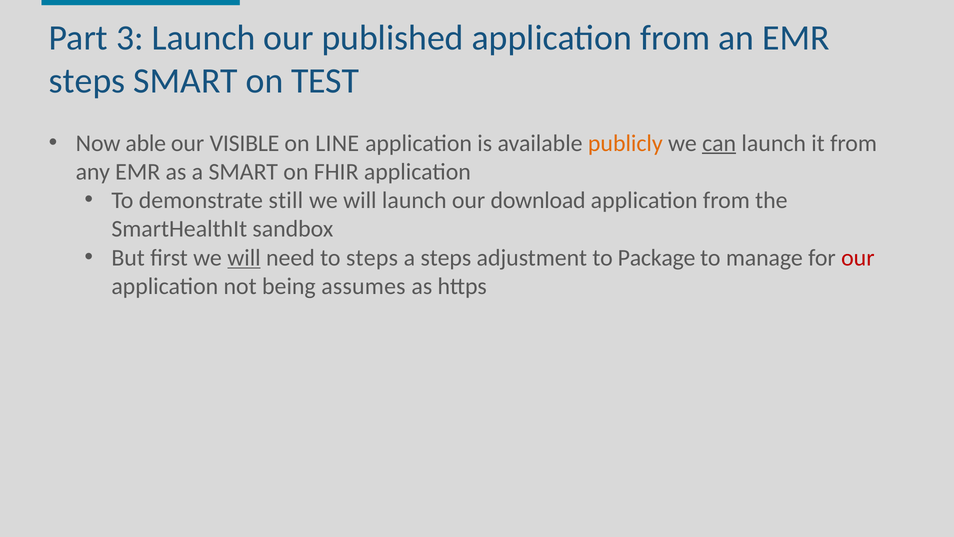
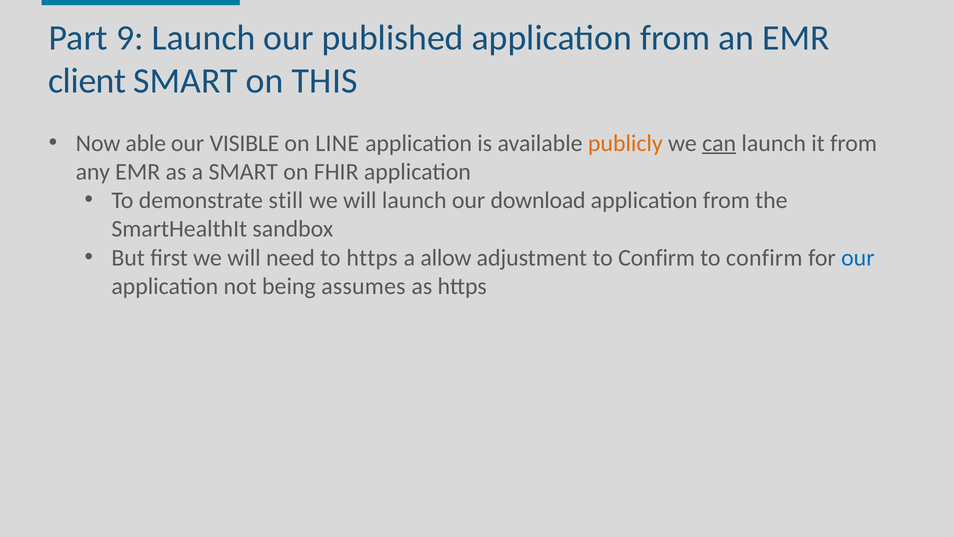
3: 3 -> 9
steps at (87, 81): steps -> client
TEST: TEST -> THIS
will at (244, 258) underline: present -> none
to steps: steps -> https
a steps: steps -> allow
adjustment to Package: Package -> Confirm
manage at (764, 258): manage -> confirm
our at (858, 258) colour: red -> blue
